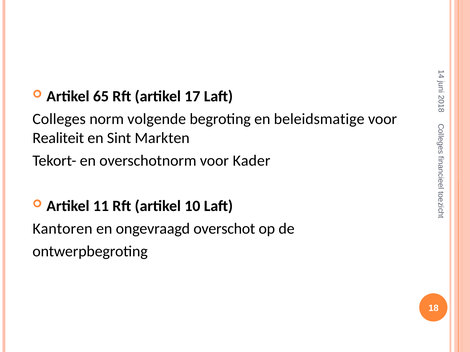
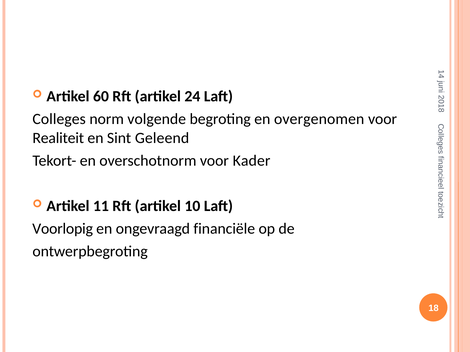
65: 65 -> 60
17: 17 -> 24
beleidsmatige: beleidsmatige -> overgenomen
Markten: Markten -> Geleend
Kantoren: Kantoren -> Voorlopig
overschot: overschot -> financiële
